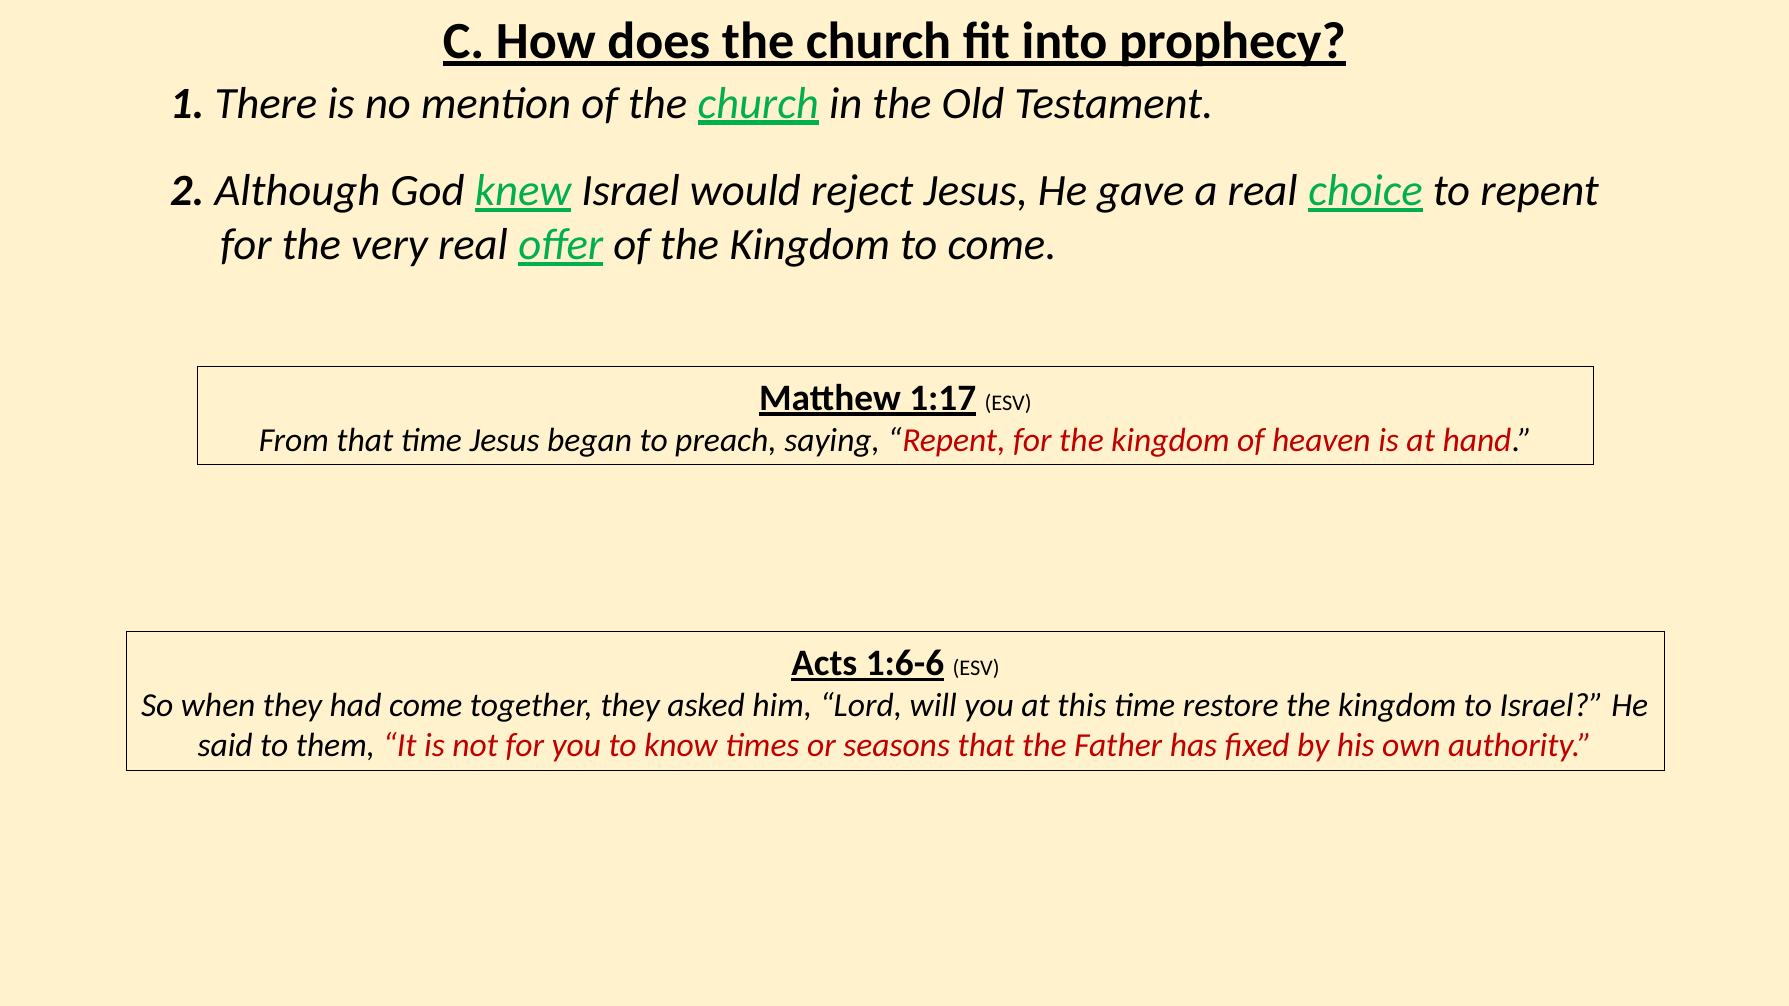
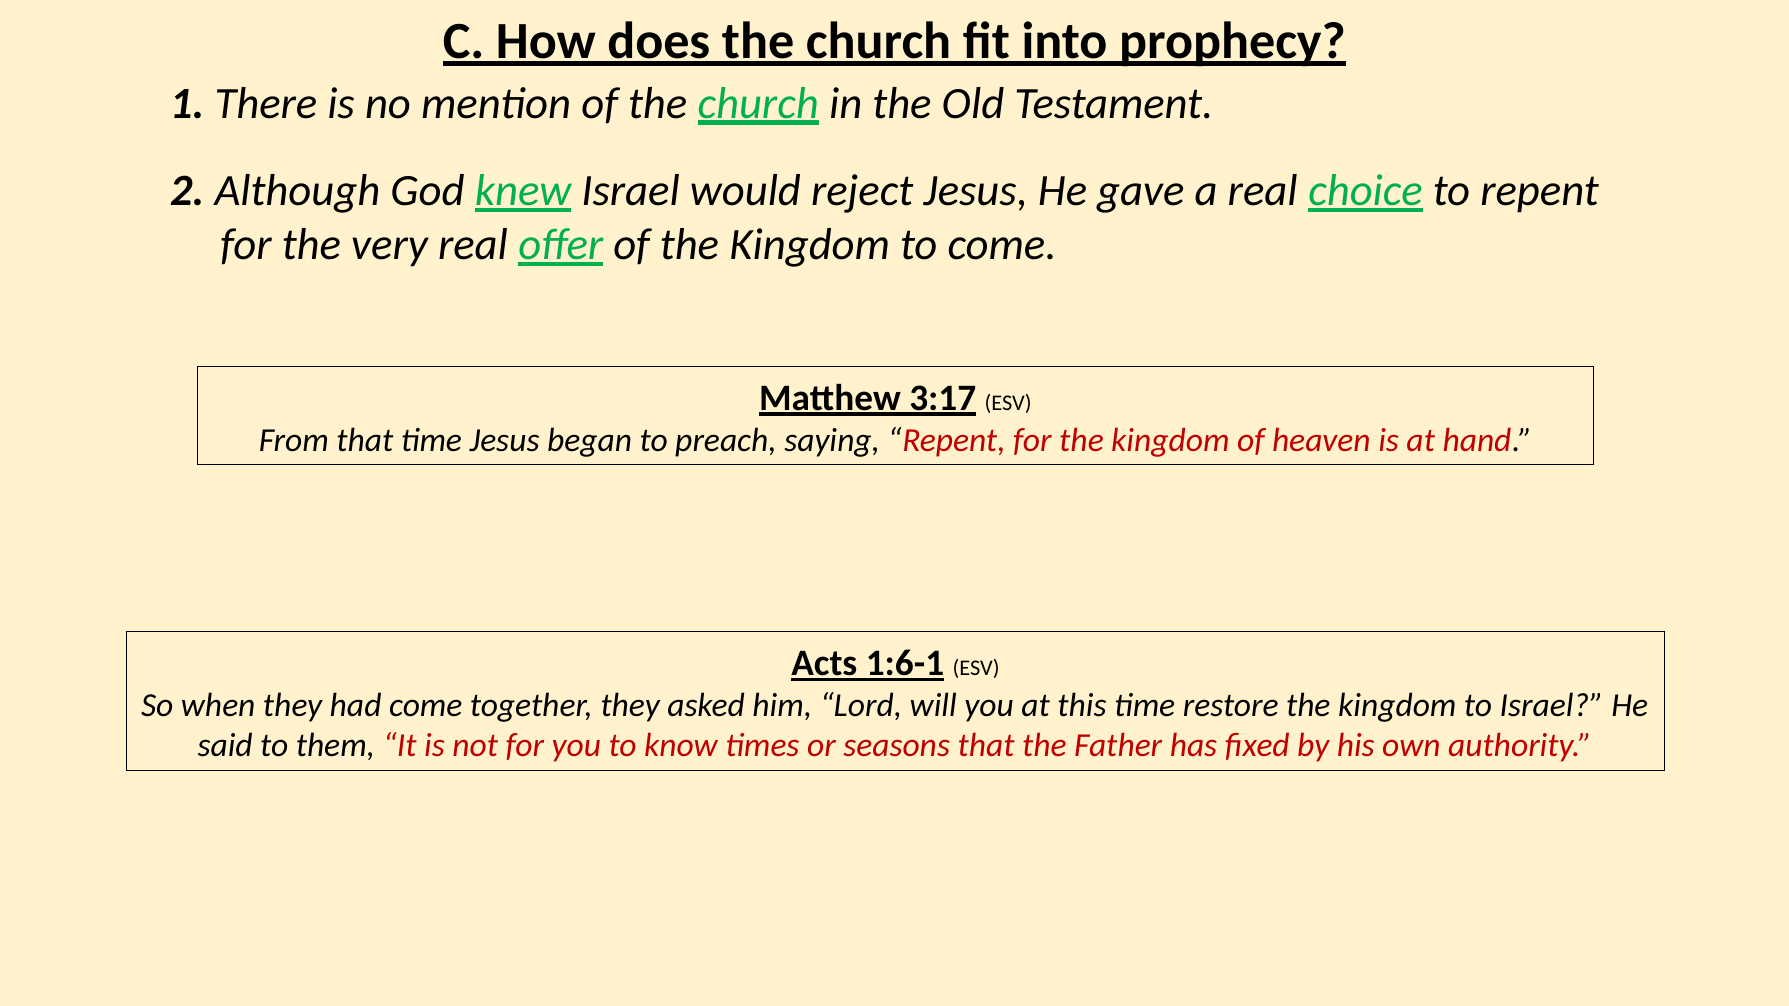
1:17: 1:17 -> 3:17
1:6-6: 1:6-6 -> 1:6-1
